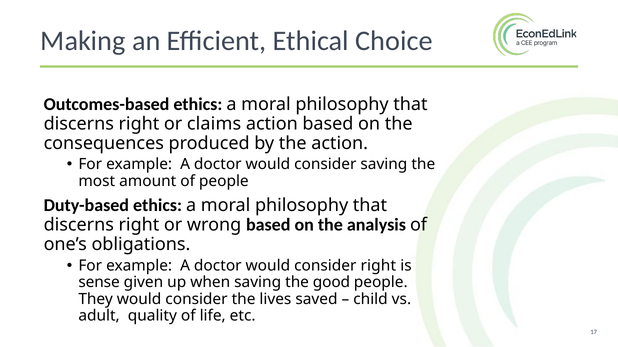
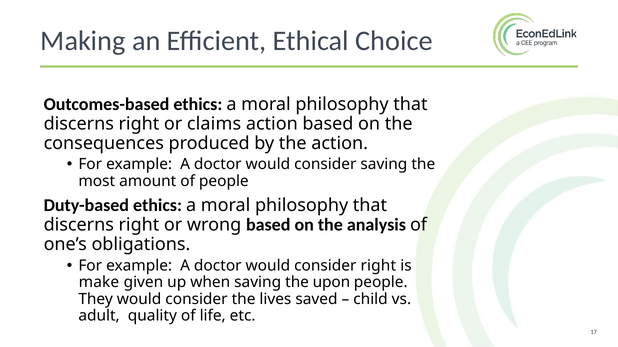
sense: sense -> make
good: good -> upon
